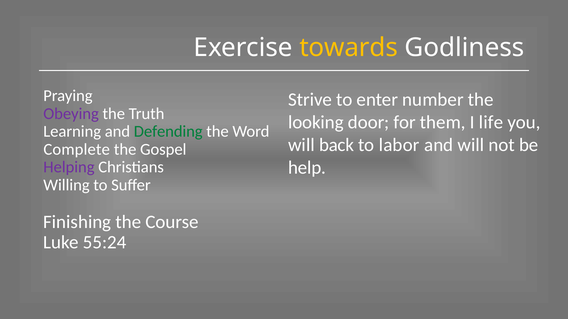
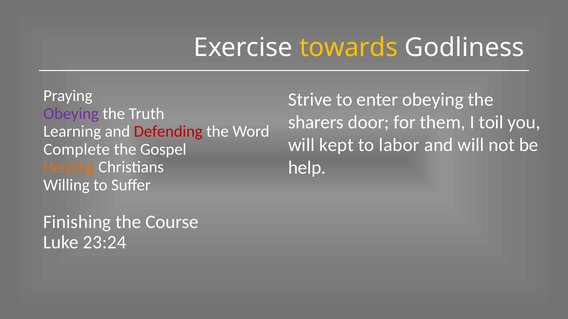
enter number: number -> obeying
looking: looking -> sharers
life: life -> toil
Defending colour: green -> red
back: back -> kept
Helping colour: purple -> orange
55:24: 55:24 -> 23:24
